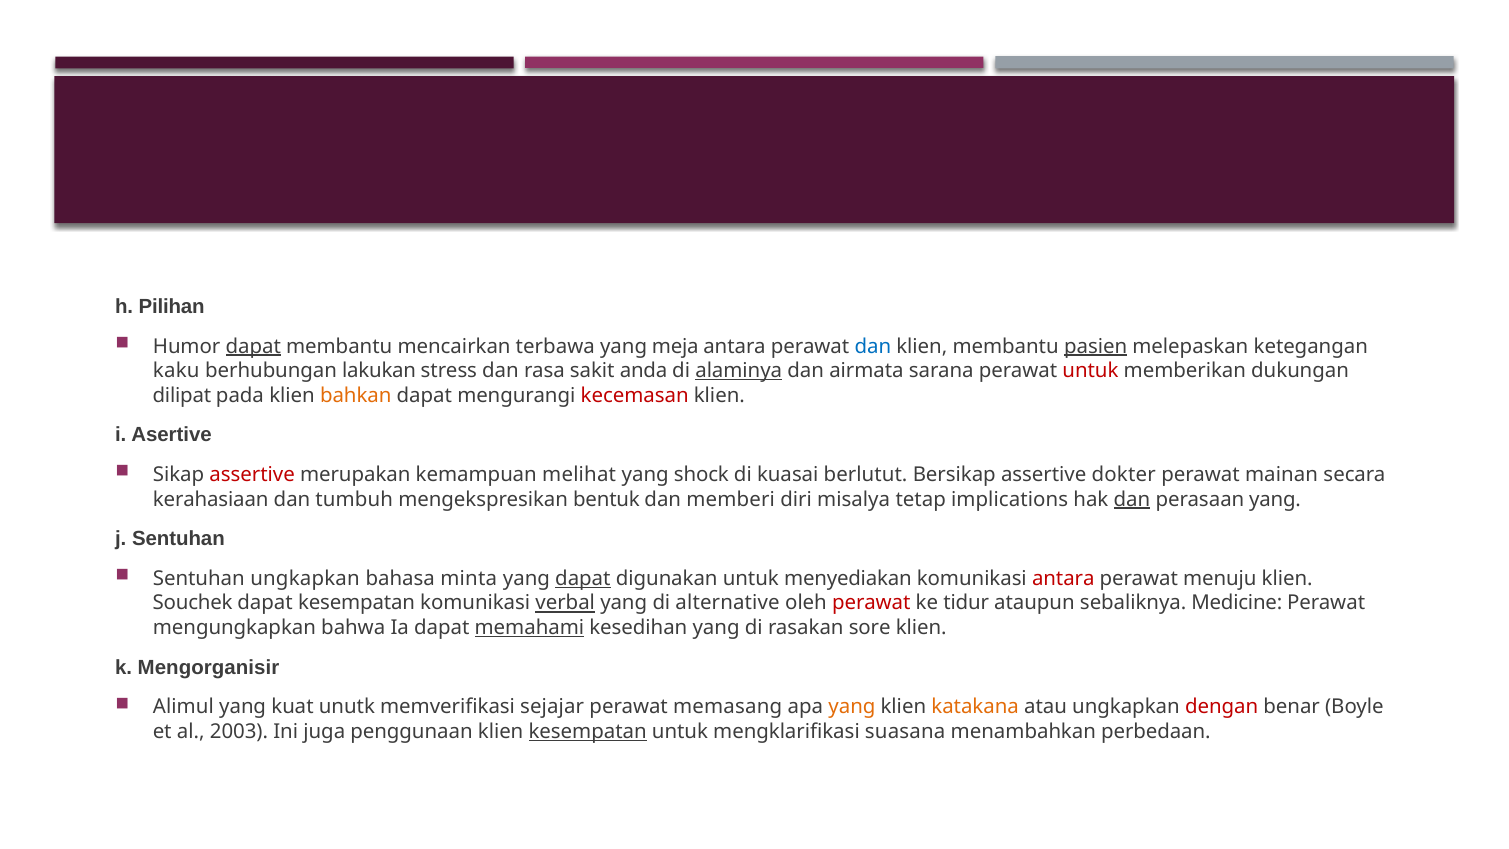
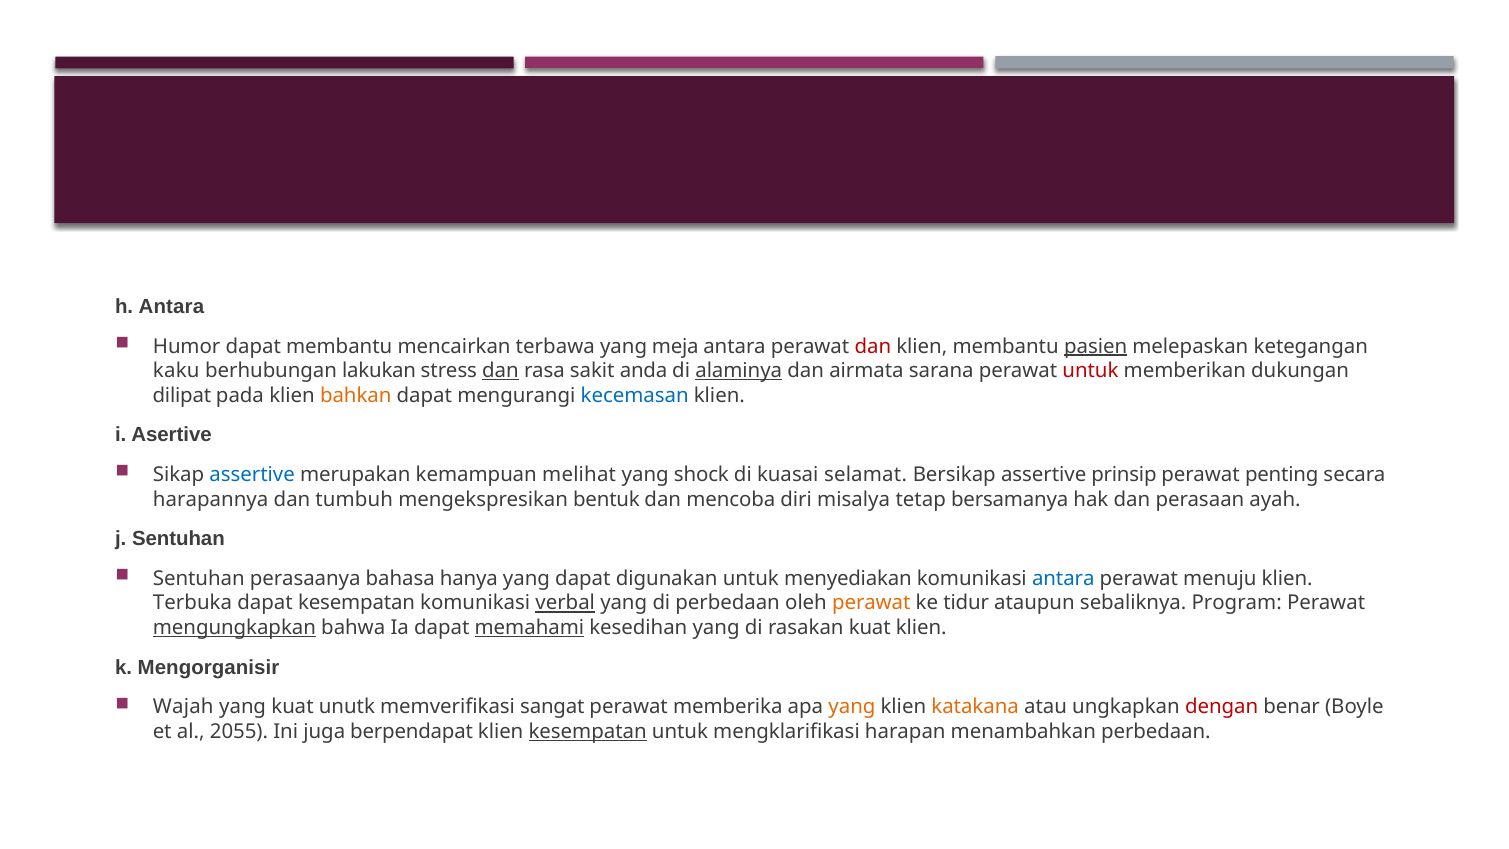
h Pilihan: Pilihan -> Antara
dapat at (253, 346) underline: present -> none
dan at (873, 346) colour: blue -> red
dan at (501, 371) underline: none -> present
kecemasan colour: red -> blue
assertive at (252, 475) colour: red -> blue
berlutut: berlutut -> selamat
dokter: dokter -> prinsip
mainan: mainan -> penting
kerahasiaan: kerahasiaan -> harapannya
memberi: memberi -> mencoba
implications: implications -> bersamanya
dan at (1132, 499) underline: present -> none
perasaan yang: yang -> ayah
Sentuhan ungkapkan: ungkapkan -> perasaanya
minta: minta -> hanya
dapat at (583, 578) underline: present -> none
antara at (1063, 578) colour: red -> blue
Souchek: Souchek -> Terbuka
di alternative: alternative -> perbedaan
perawat at (871, 603) colour: red -> orange
Medicine: Medicine -> Program
mengungkapkan underline: none -> present
rasakan sore: sore -> kuat
Alimul: Alimul -> Wajah
sejajar: sejajar -> sangat
memasang: memasang -> memberika
2003: 2003 -> 2055
penggunaan: penggunaan -> berpendapat
suasana: suasana -> harapan
